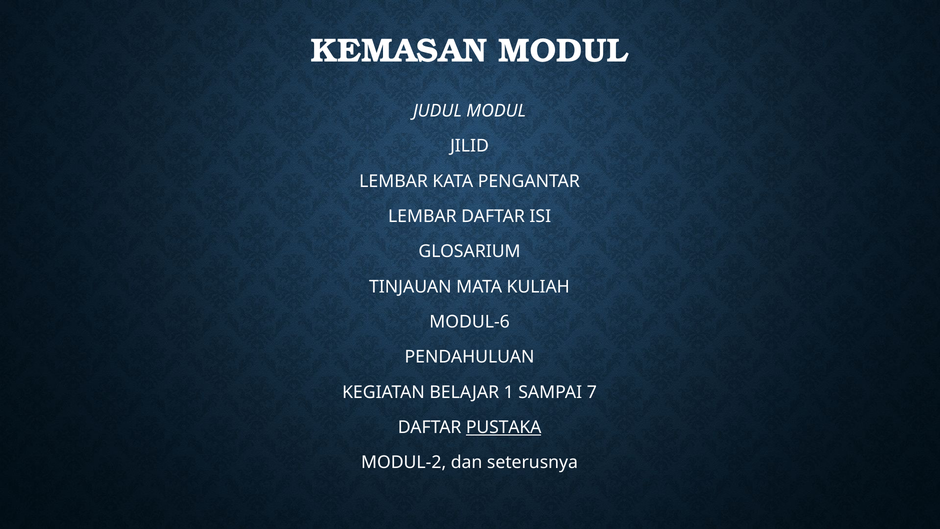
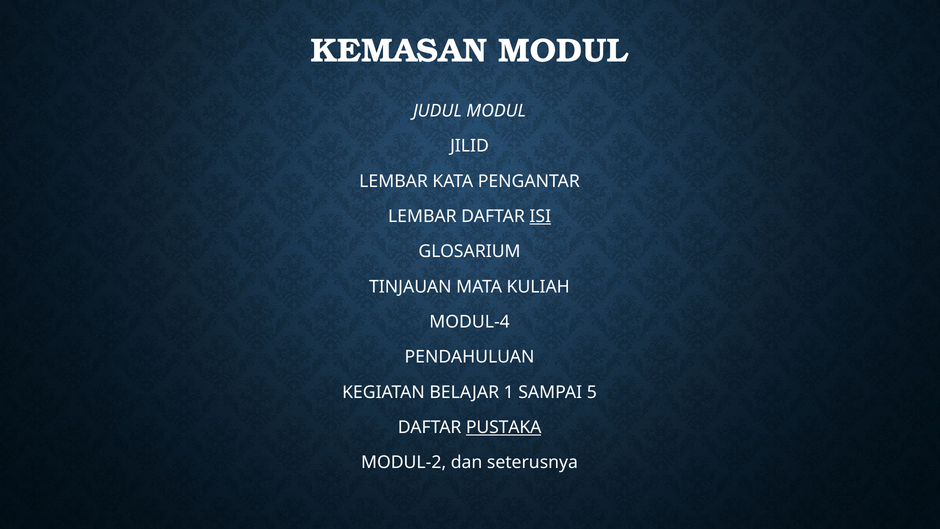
ISI underline: none -> present
MODUL-6: MODUL-6 -> MODUL-4
7: 7 -> 5
